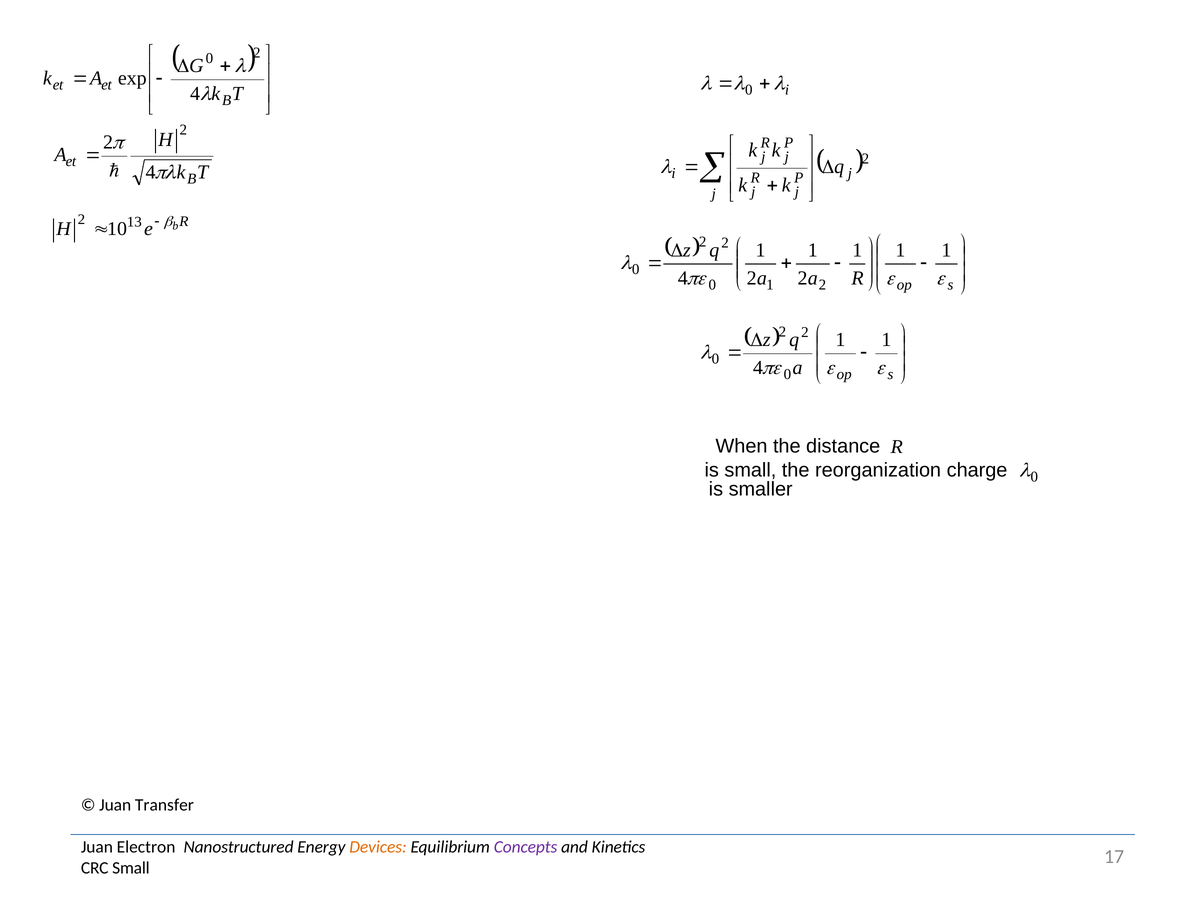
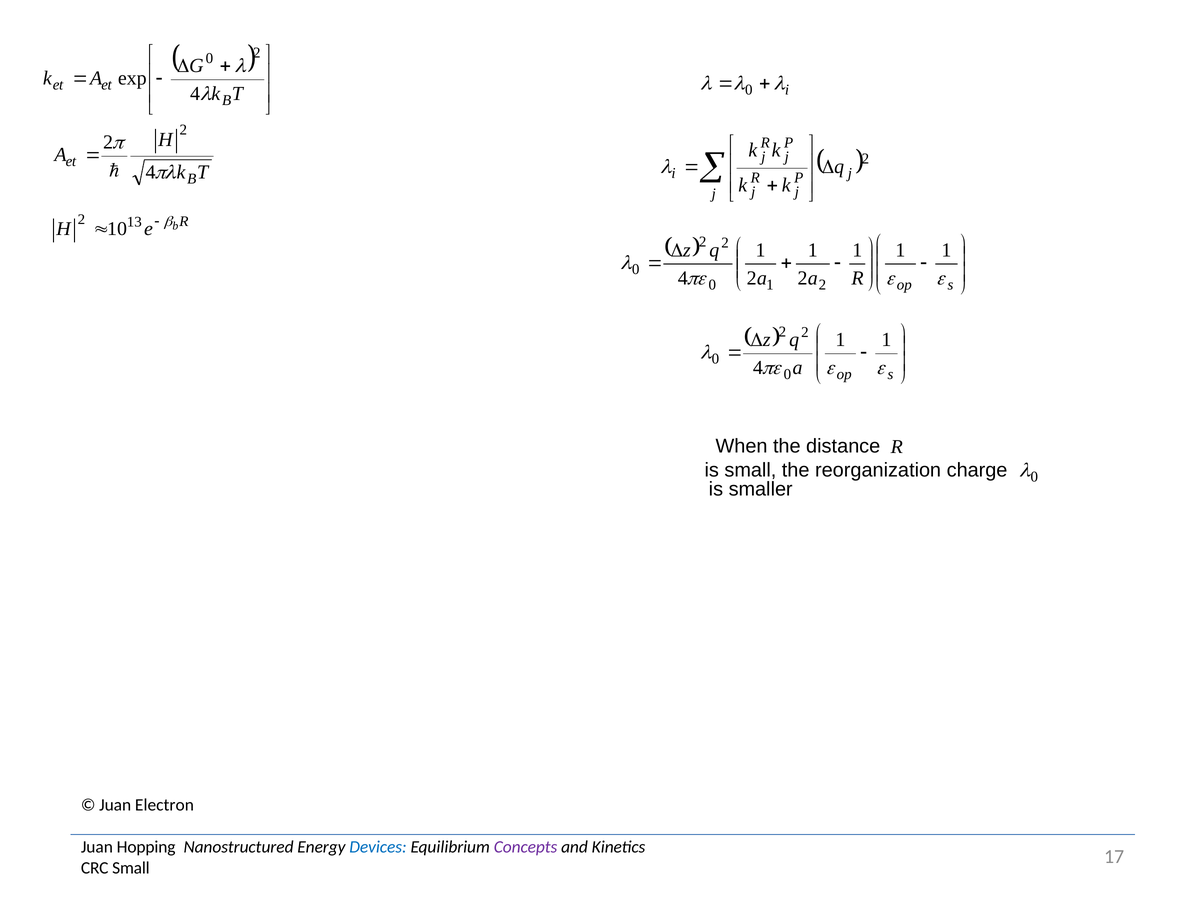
Transfer: Transfer -> Electron
Electron: Electron -> Hopping
Devices colour: orange -> blue
